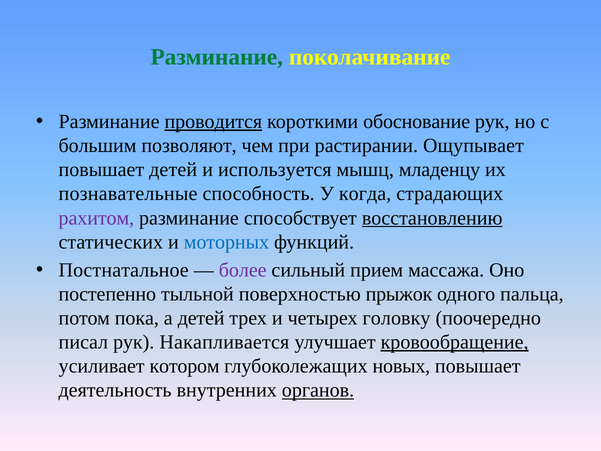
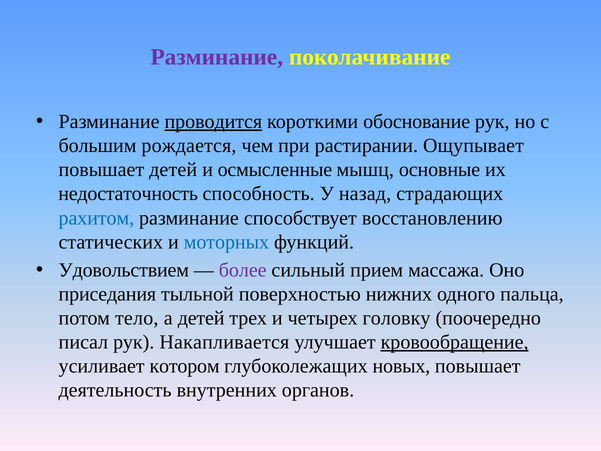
Разминание at (217, 57) colour: green -> purple
позволяют: позволяют -> рождается
используется: используется -> осмысленные
младенцу: младенцу -> основные
познавательные: познавательные -> недостаточность
когда: когда -> назад
рахитом colour: purple -> blue
восстановлению underline: present -> none
Постнатальное: Постнатальное -> Удовольствием
постепенно: постепенно -> приседания
прыжок: прыжок -> нижних
пока: пока -> тело
органов underline: present -> none
